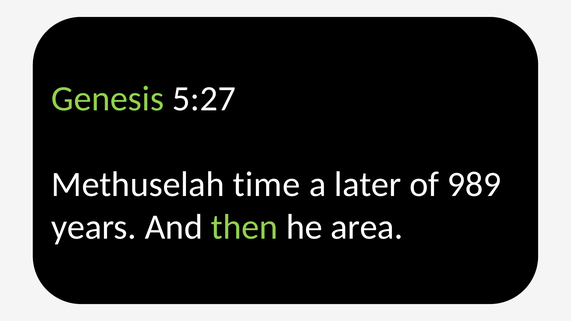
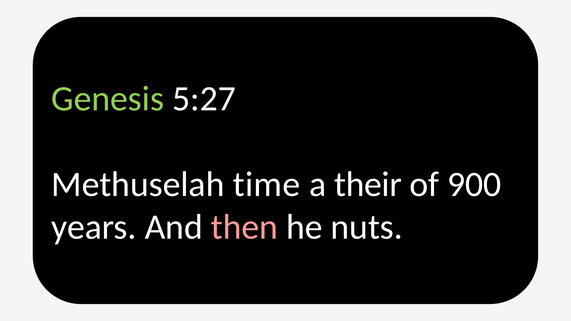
later: later -> their
989: 989 -> 900
then colour: light green -> pink
area: area -> nuts
